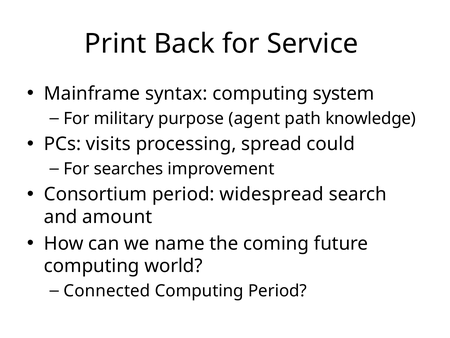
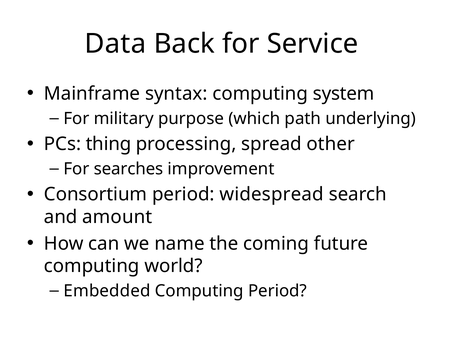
Print: Print -> Data
agent: agent -> which
knowledge: knowledge -> underlying
visits: visits -> thing
could: could -> other
Connected: Connected -> Embedded
